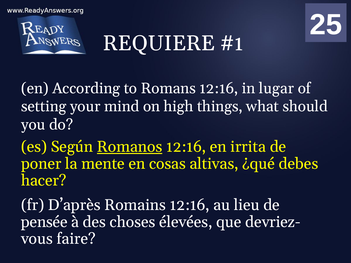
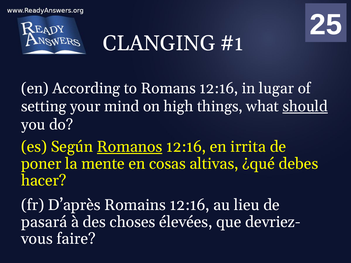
REQUIERE: REQUIERE -> CLANGING
should underline: none -> present
pensée: pensée -> pasará
